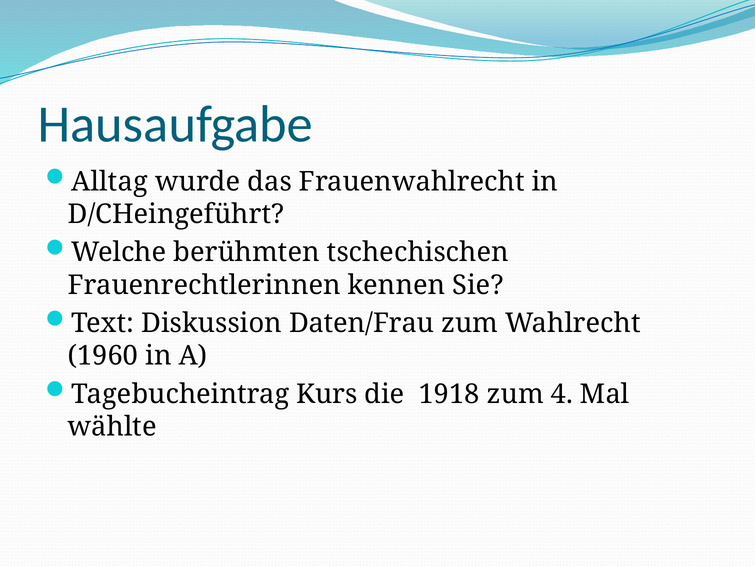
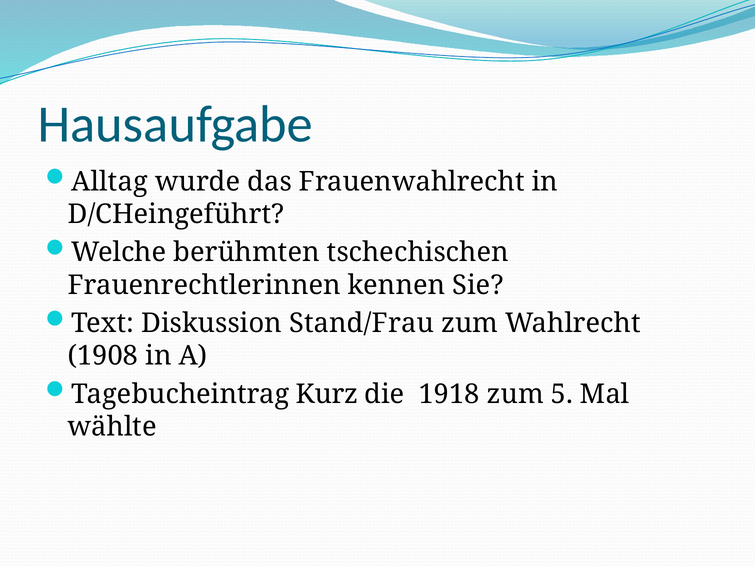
Daten/Frau: Daten/Frau -> Stand/Frau
1960: 1960 -> 1908
Kurs: Kurs -> Kurz
4: 4 -> 5
